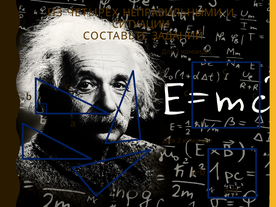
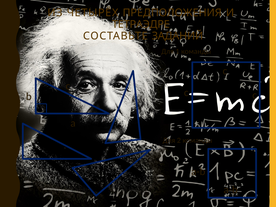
НЕПРАВИЛЬНЫМИ: НЕПРАВИЛЬНЫМИ -> ПРЕДПОЛОЖЕНИЯ
СИТУАЦИИ: СИТУАЦИИ -> ТЕТРАЭДРЕ
